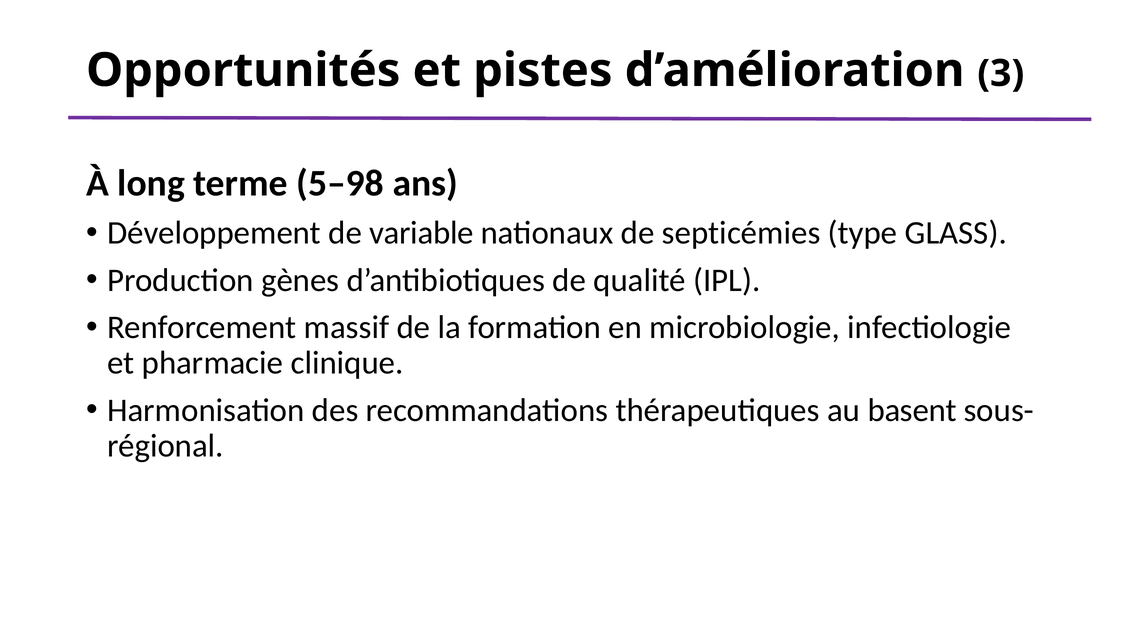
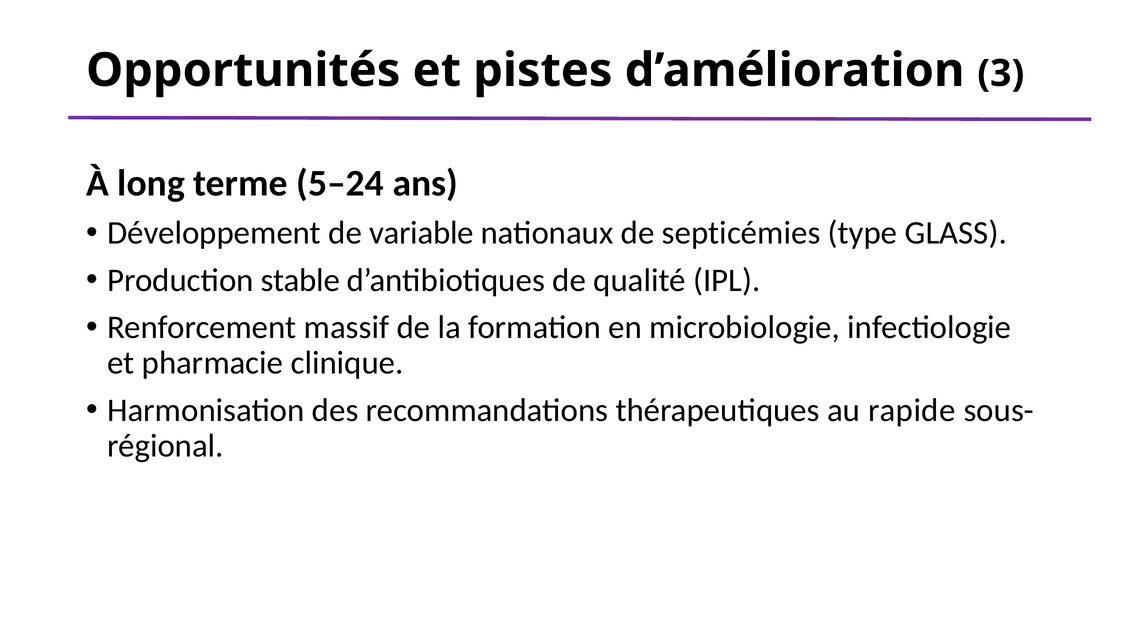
5–98: 5–98 -> 5–24
gènes: gènes -> stable
basent: basent -> rapide
